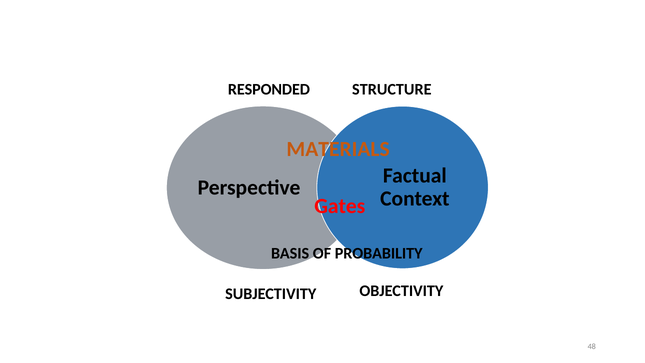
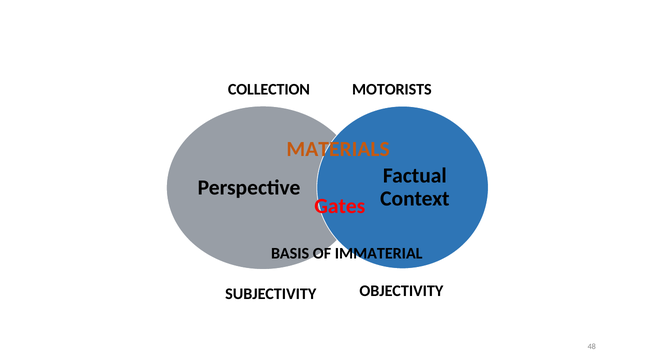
RESPONDED: RESPONDED -> COLLECTION
STRUCTURE: STRUCTURE -> MOTORISTS
PROBABILITY: PROBABILITY -> IMMATERIAL
